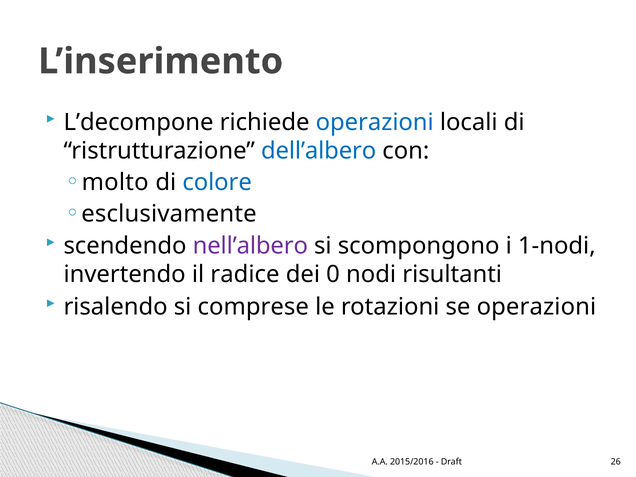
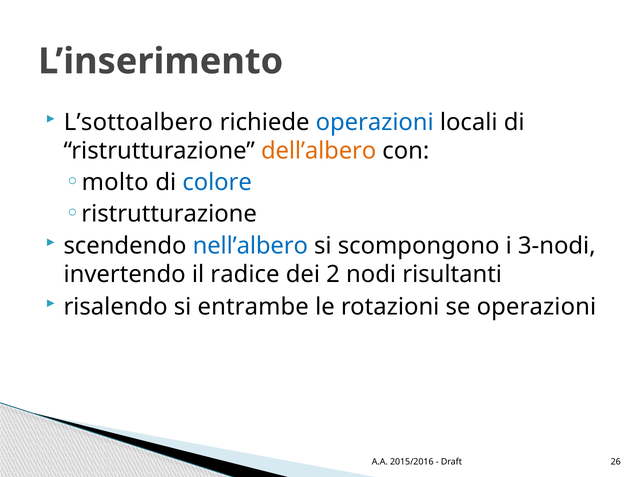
L’decompone: L’decompone -> L’sottoalbero
dell’albero colour: blue -> orange
esclusivamente at (169, 214): esclusivamente -> ristrutturazione
nell’albero colour: purple -> blue
1-nodi: 1-nodi -> 3-nodi
0: 0 -> 2
comprese: comprese -> entrambe
